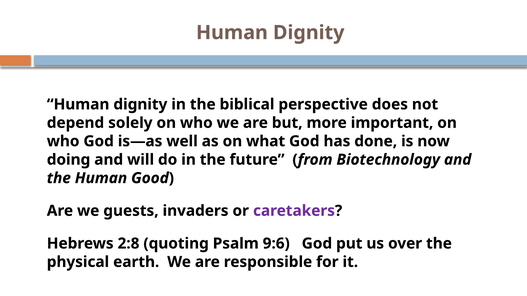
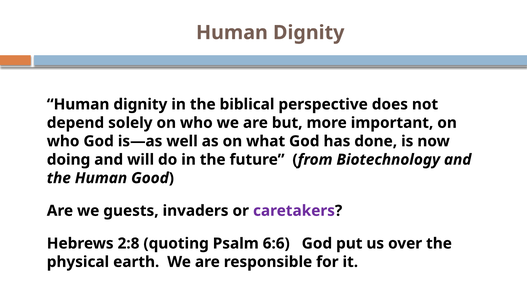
9:6: 9:6 -> 6:6
